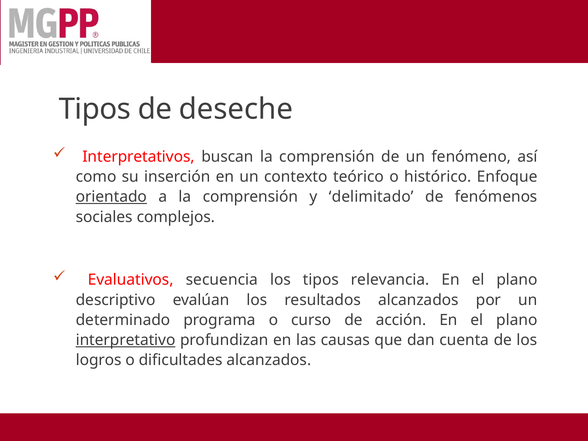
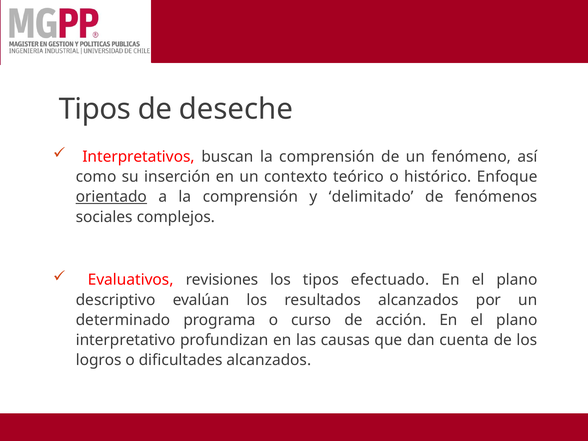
secuencia: secuencia -> revisiones
relevancia: relevancia -> efectuado
interpretativo underline: present -> none
